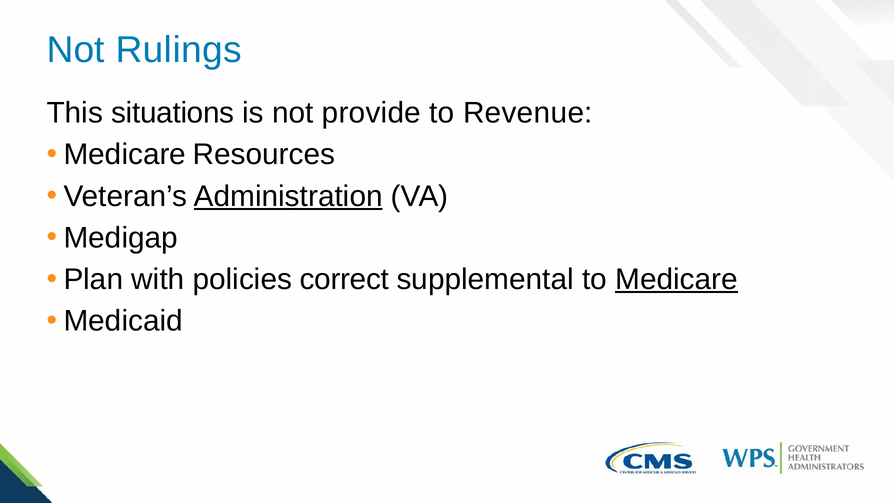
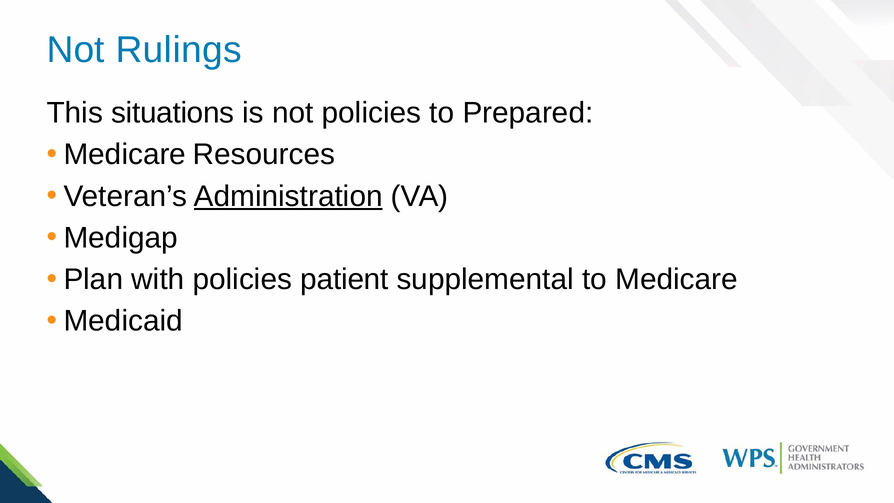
not provide: provide -> policies
Revenue: Revenue -> Prepared
correct: correct -> patient
Medicare at (677, 279) underline: present -> none
